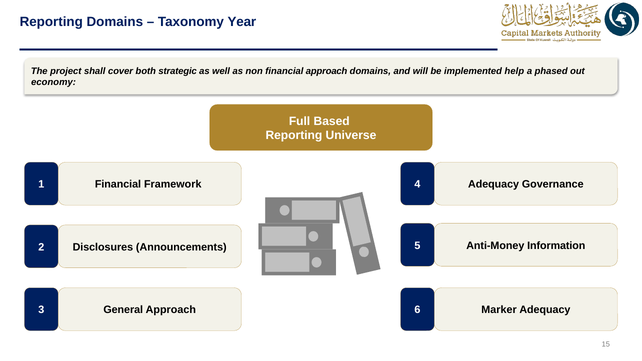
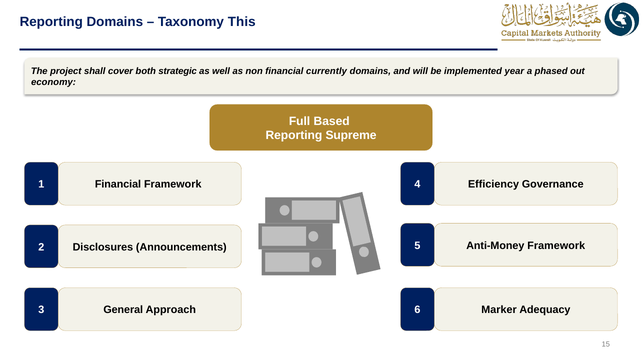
Year: Year -> This
financial approach: approach -> currently
help: help -> year
Universe: Universe -> Supreme
Adequacy at (494, 184): Adequacy -> Efficiency
Anti-Money Information: Information -> Framework
